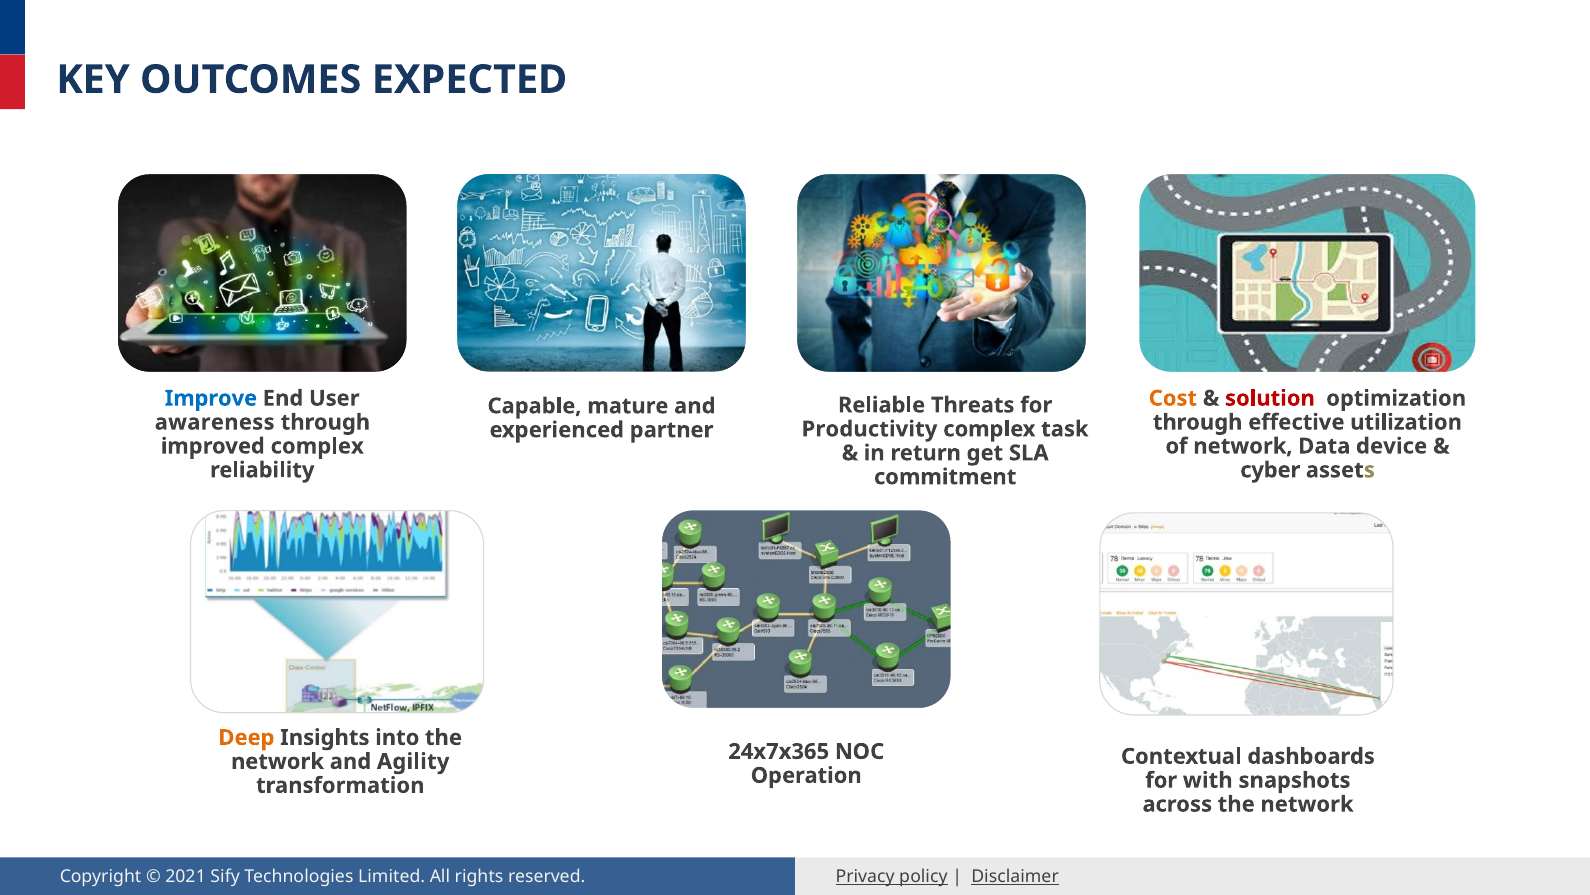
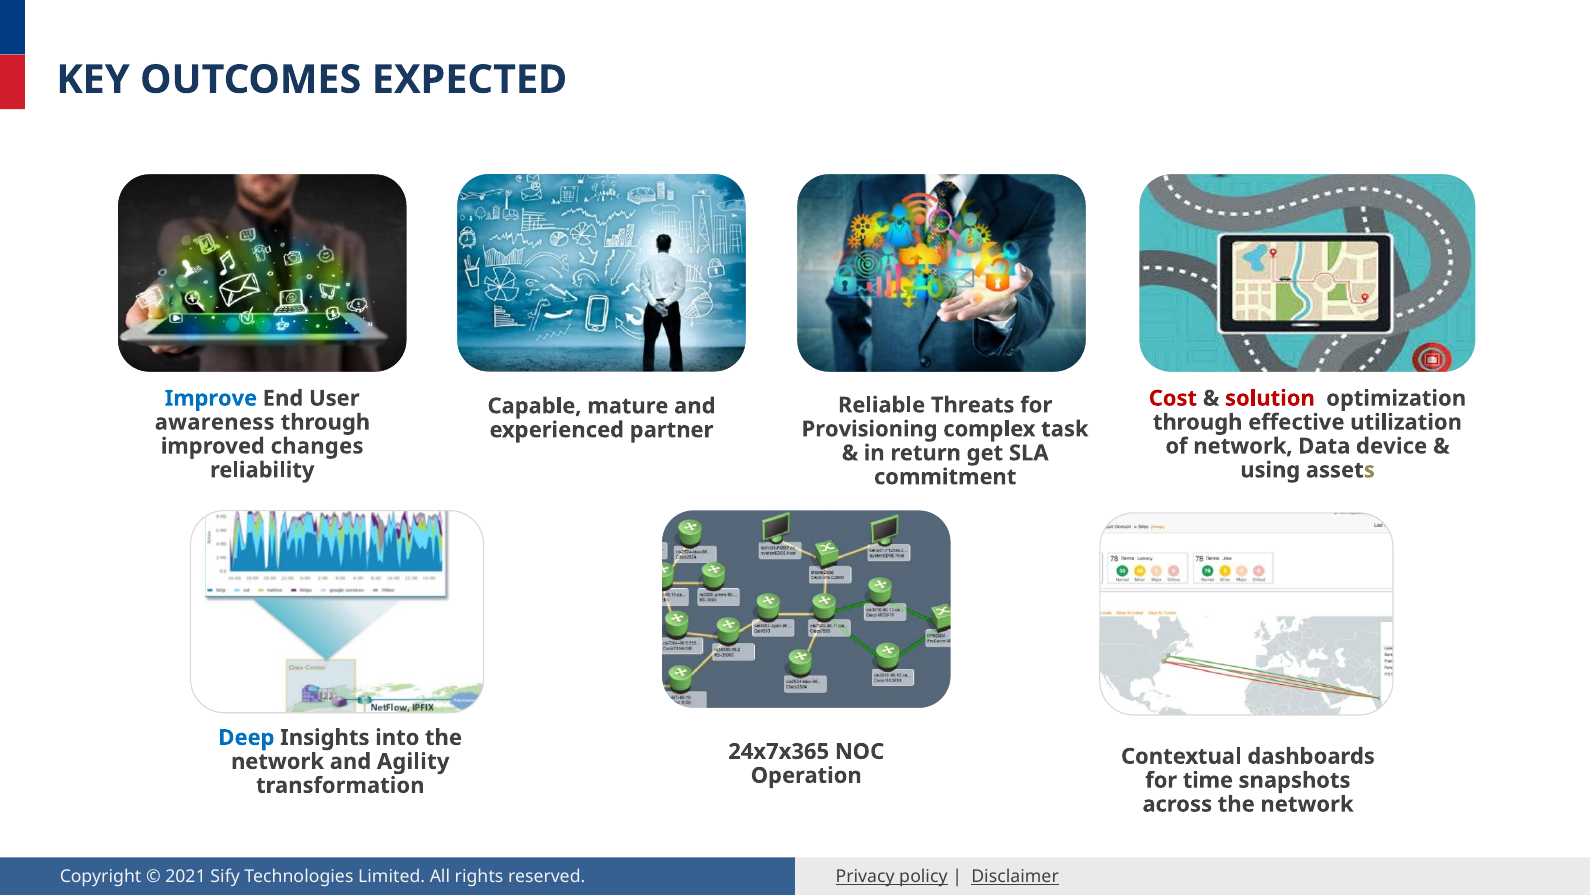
Cost colour: orange -> red
Productivity: Productivity -> Provisioning
improved complex: complex -> changes
cyber: cyber -> using
Deep colour: orange -> blue
with: with -> time
